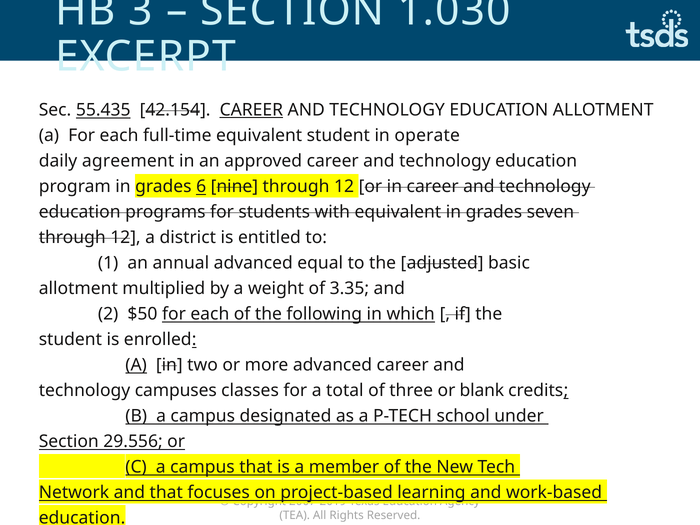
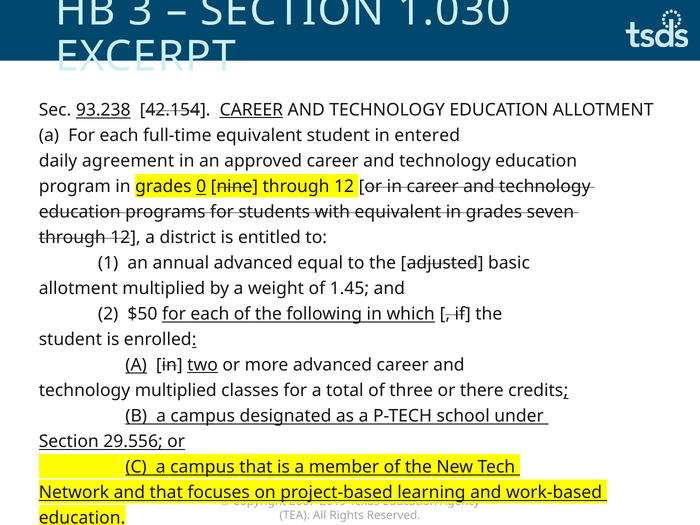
55.435: 55.435 -> 93.238
operate: operate -> entered
6: 6 -> 0
3.35: 3.35 -> 1.45
two underline: none -> present
technology campuses: campuses -> multiplied
blank: blank -> there
